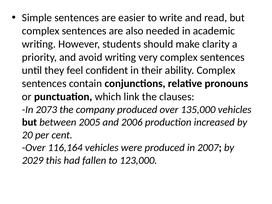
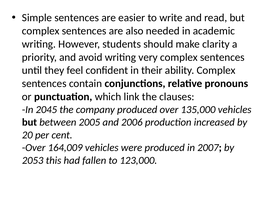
2073: 2073 -> 2045
116,164: 116,164 -> 164,009
2029: 2029 -> 2053
